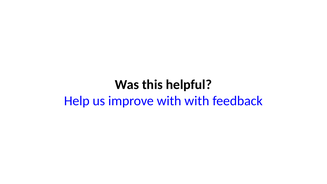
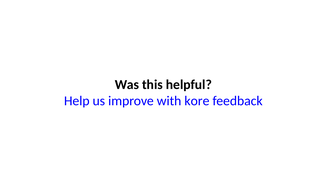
with with: with -> kore
